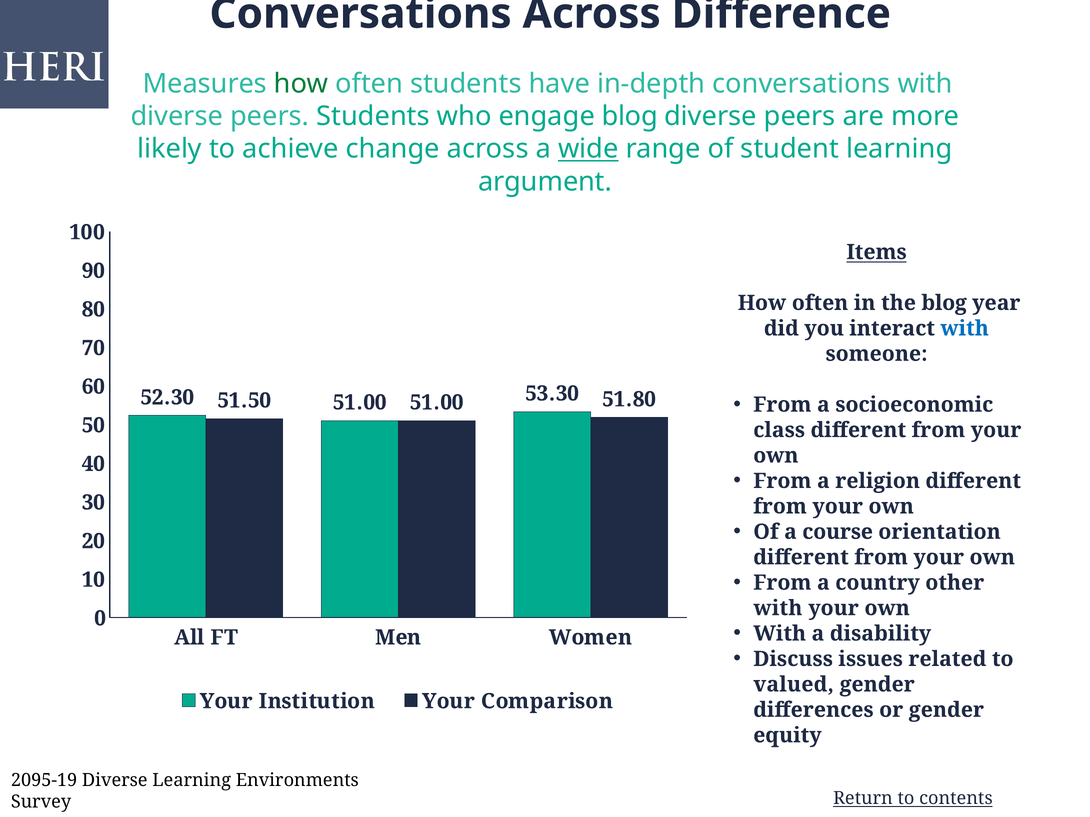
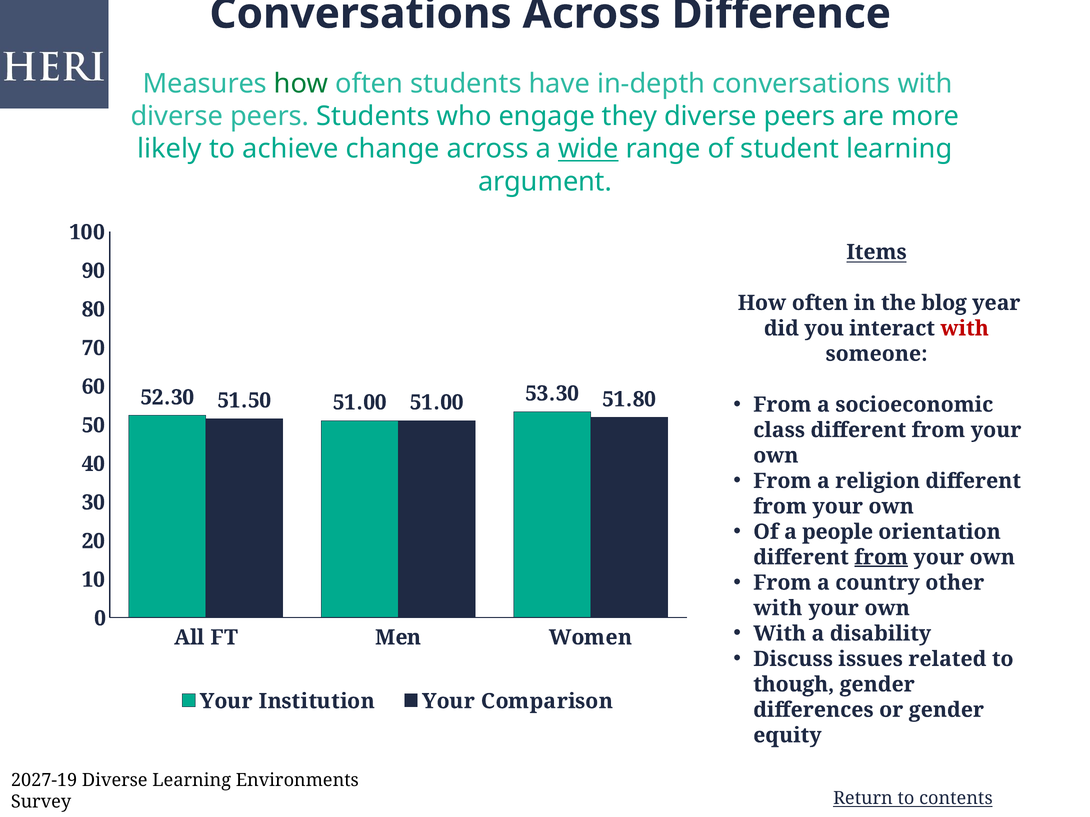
engage blog: blog -> they
with at (965, 329) colour: blue -> red
course: course -> people
from at (881, 558) underline: none -> present
valued: valued -> though
2095-19: 2095-19 -> 2027-19
